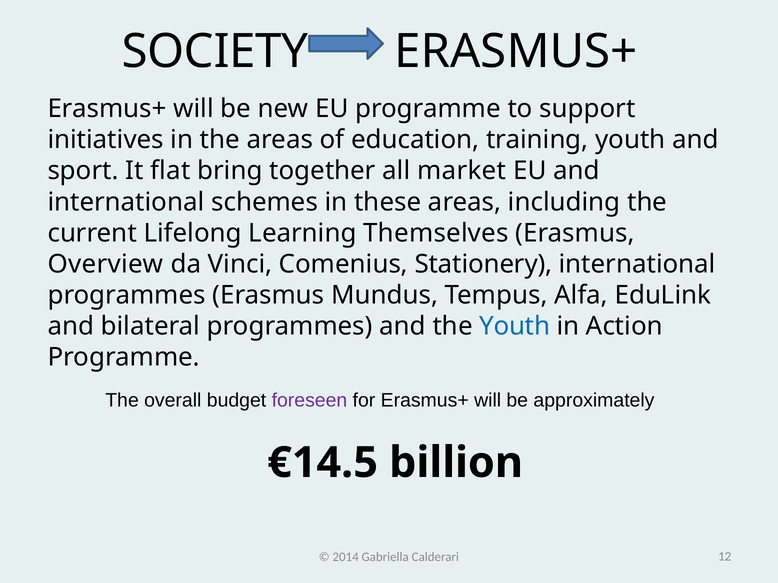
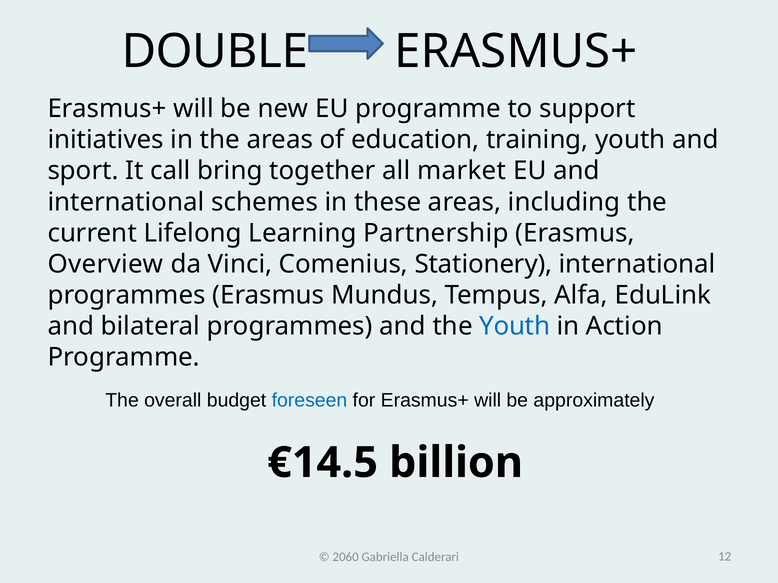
SOCIETY: SOCIETY -> DOUBLE
flat: flat -> call
Themselves: Themselves -> Partnership
foreseen colour: purple -> blue
2014: 2014 -> 2060
